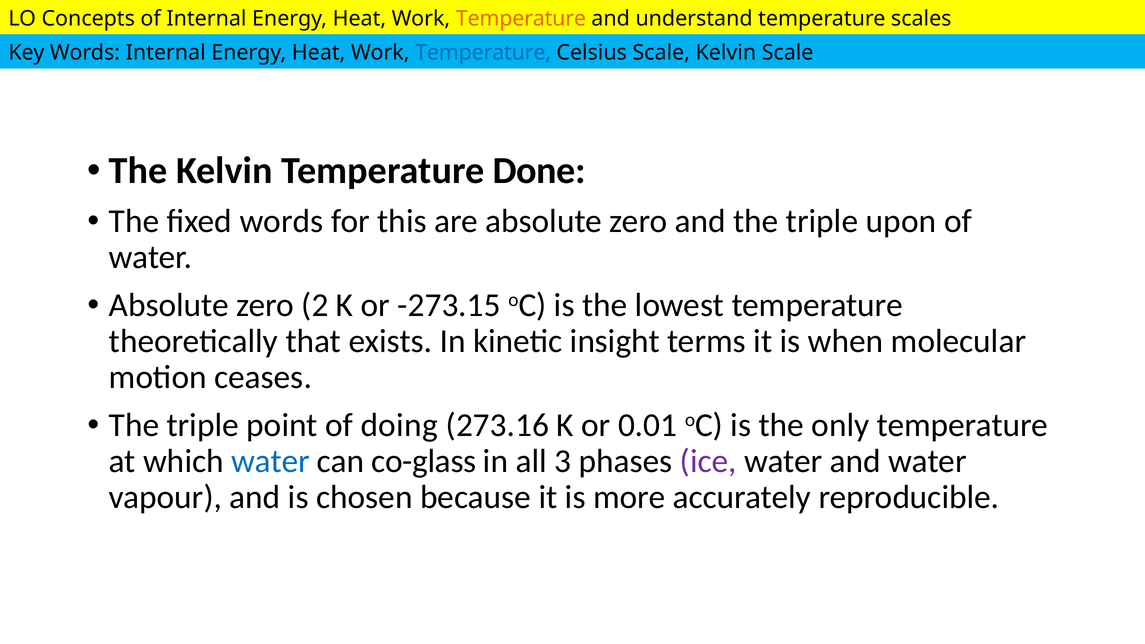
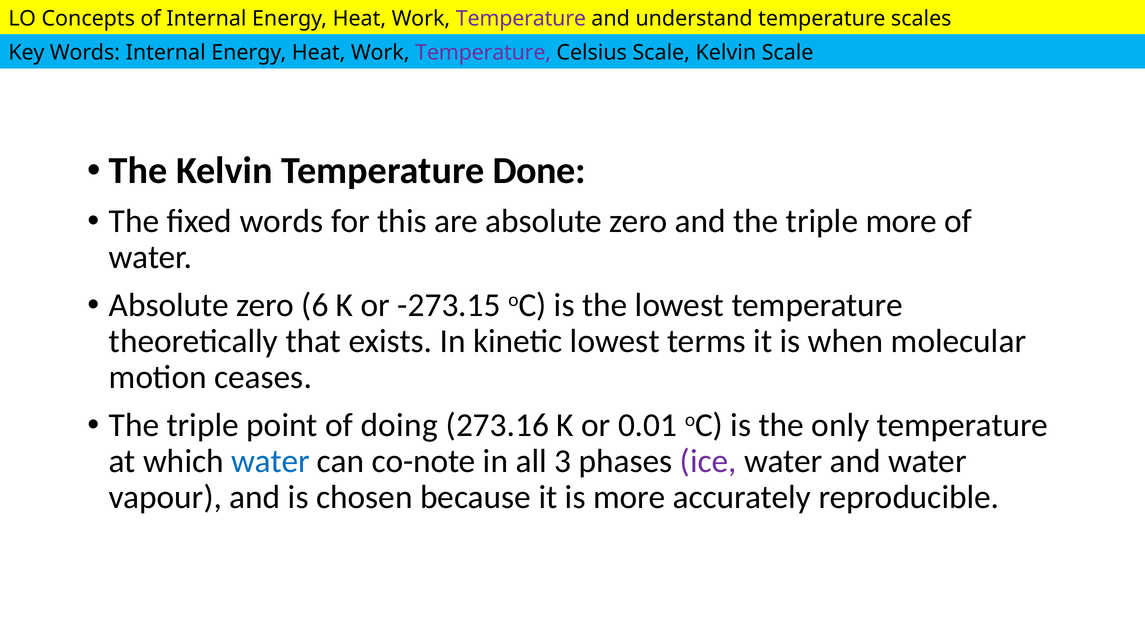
Temperature at (521, 19) colour: orange -> purple
Temperature at (483, 53) colour: blue -> purple
triple upon: upon -> more
2: 2 -> 6
kinetic insight: insight -> lowest
co-glass: co-glass -> co-note
